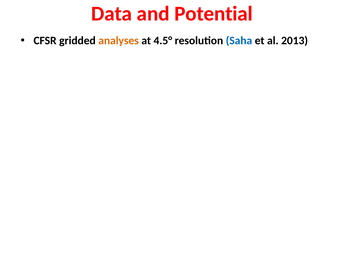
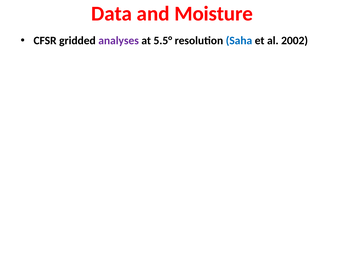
Potential: Potential -> Moisture
analyses colour: orange -> purple
4.5°: 4.5° -> 5.5°
2013: 2013 -> 2002
